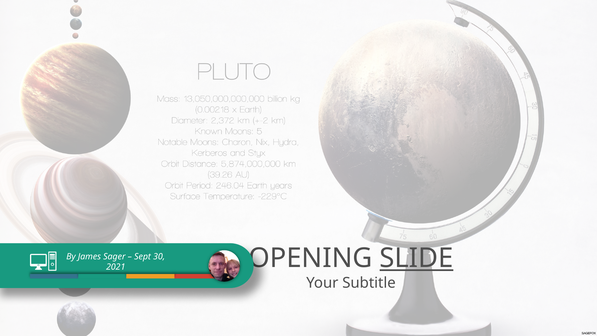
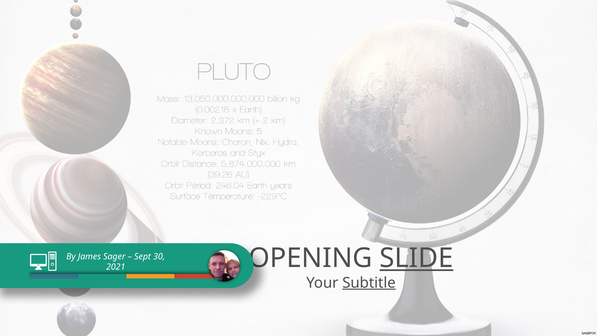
Subtitle underline: none -> present
